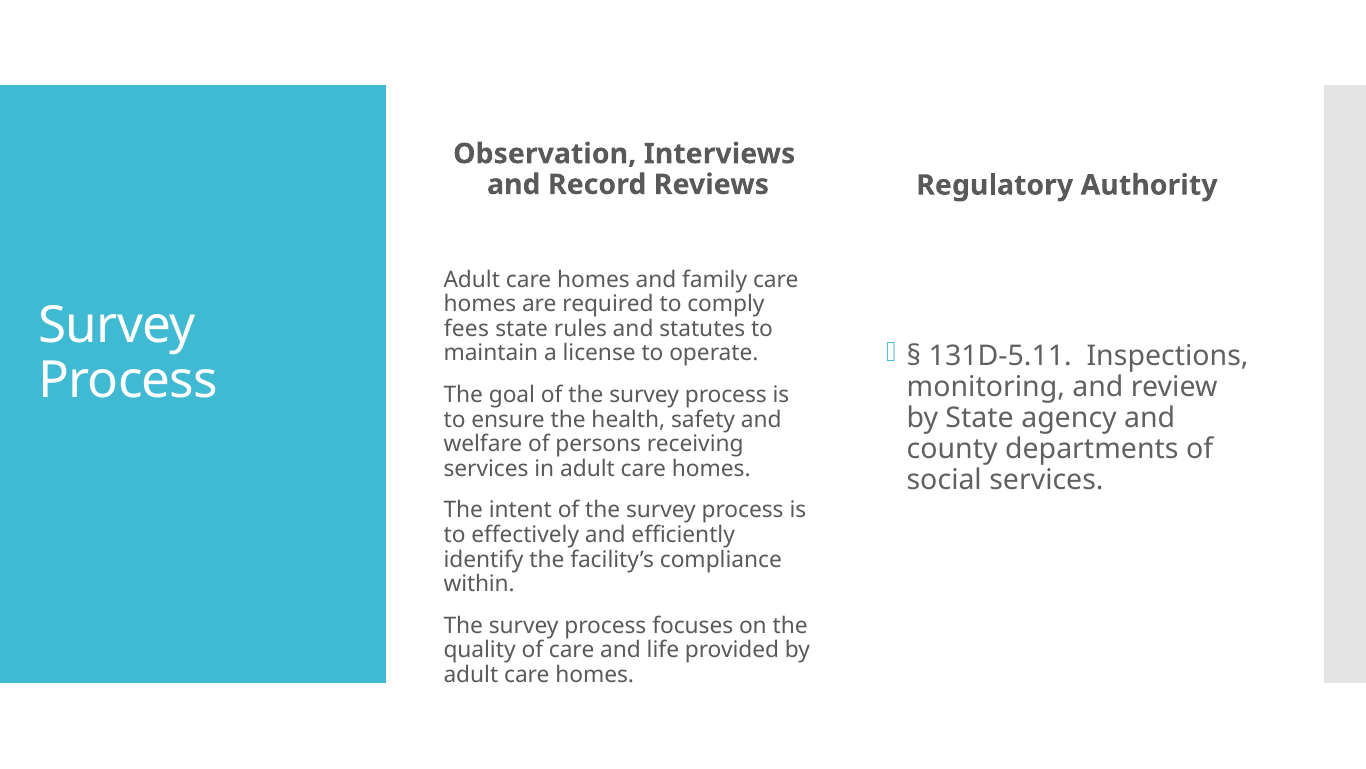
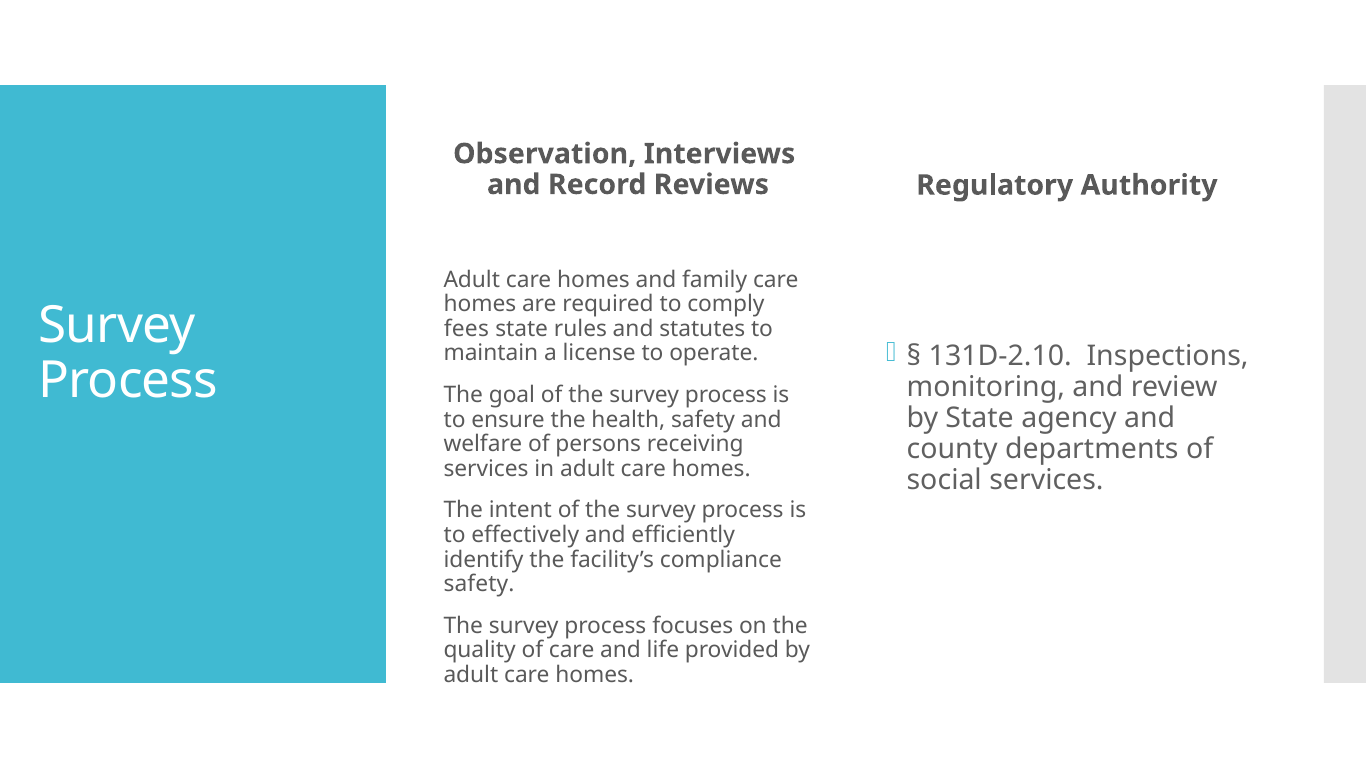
131D-5.11: 131D-5.11 -> 131D-2.10
within at (479, 584): within -> safety
